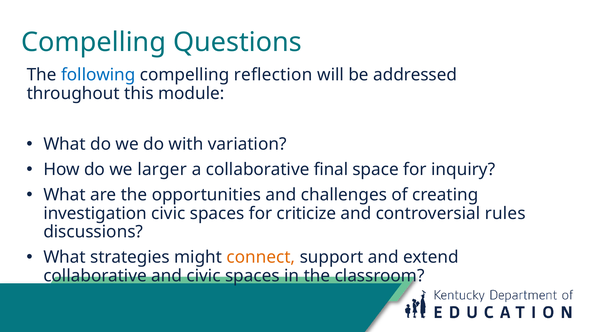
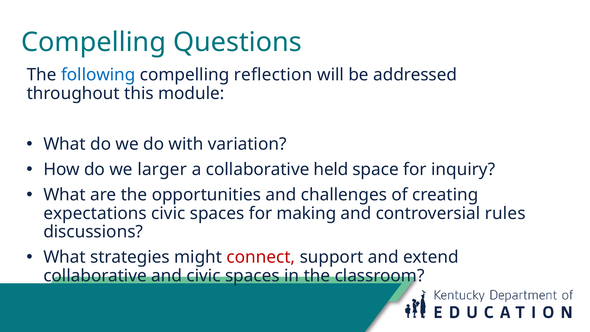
final: final -> held
investigation: investigation -> expectations
criticize: criticize -> making
connect colour: orange -> red
